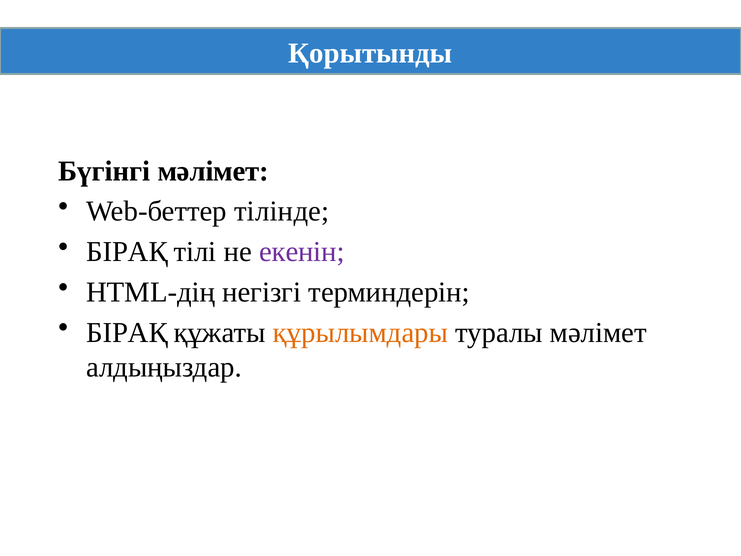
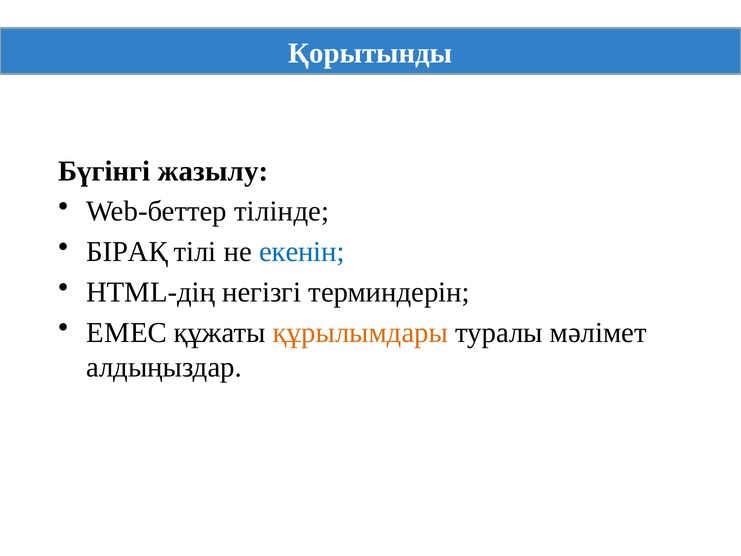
Бүгінгі мәлімет: мәлімет -> жазылу
екенін colour: purple -> blue
БІРАҚ at (127, 332): БІРАҚ -> ЕМЕС
